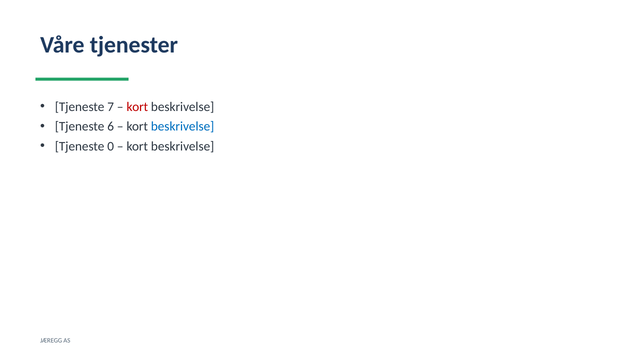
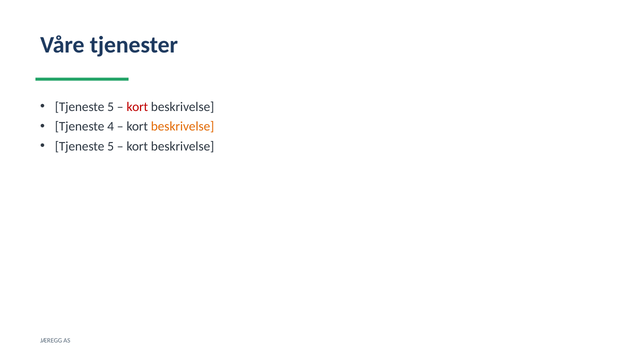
7 at (111, 107): 7 -> 5
6: 6 -> 4
beskrivelse at (183, 127) colour: blue -> orange
0 at (111, 146): 0 -> 5
